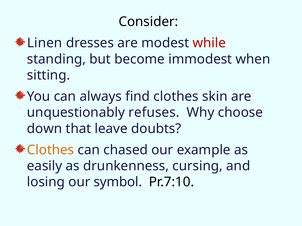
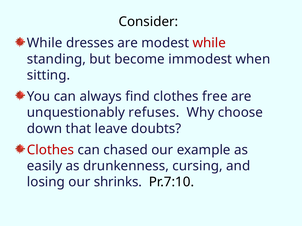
Linen at (45, 43): Linen -> While
skin: skin -> free
Clothes at (51, 150) colour: orange -> red
symbol: symbol -> shrinks
